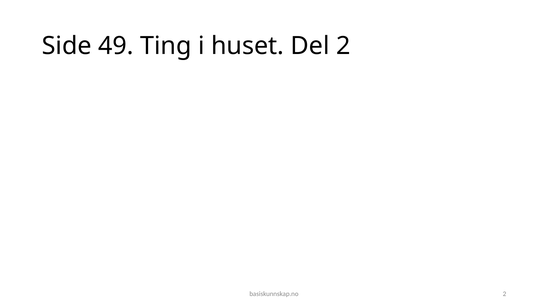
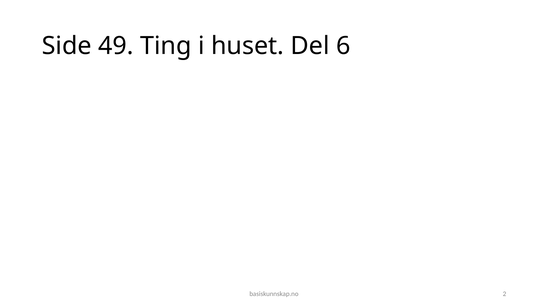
Del 2: 2 -> 6
